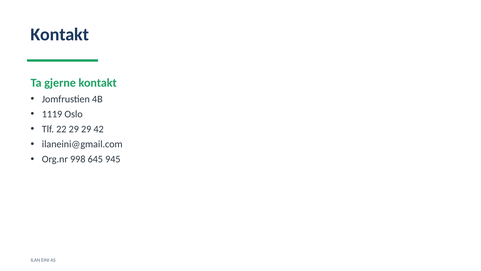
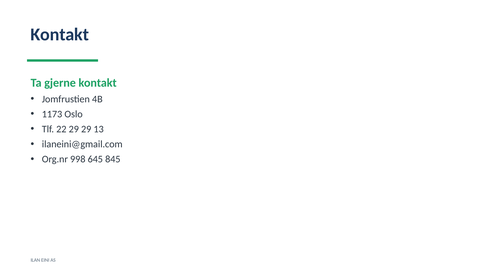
1119: 1119 -> 1173
42: 42 -> 13
945: 945 -> 845
